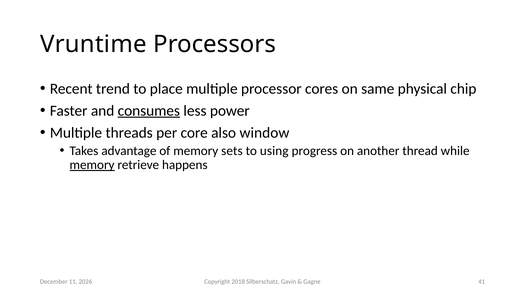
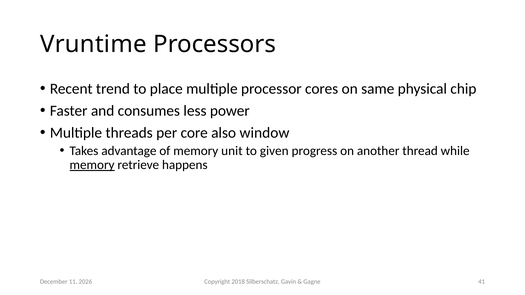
consumes underline: present -> none
sets: sets -> unit
using: using -> given
